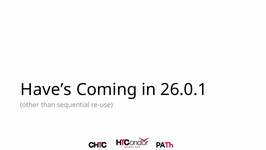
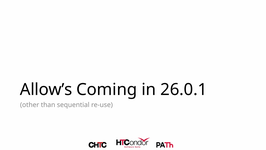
Have’s: Have’s -> Allow’s
